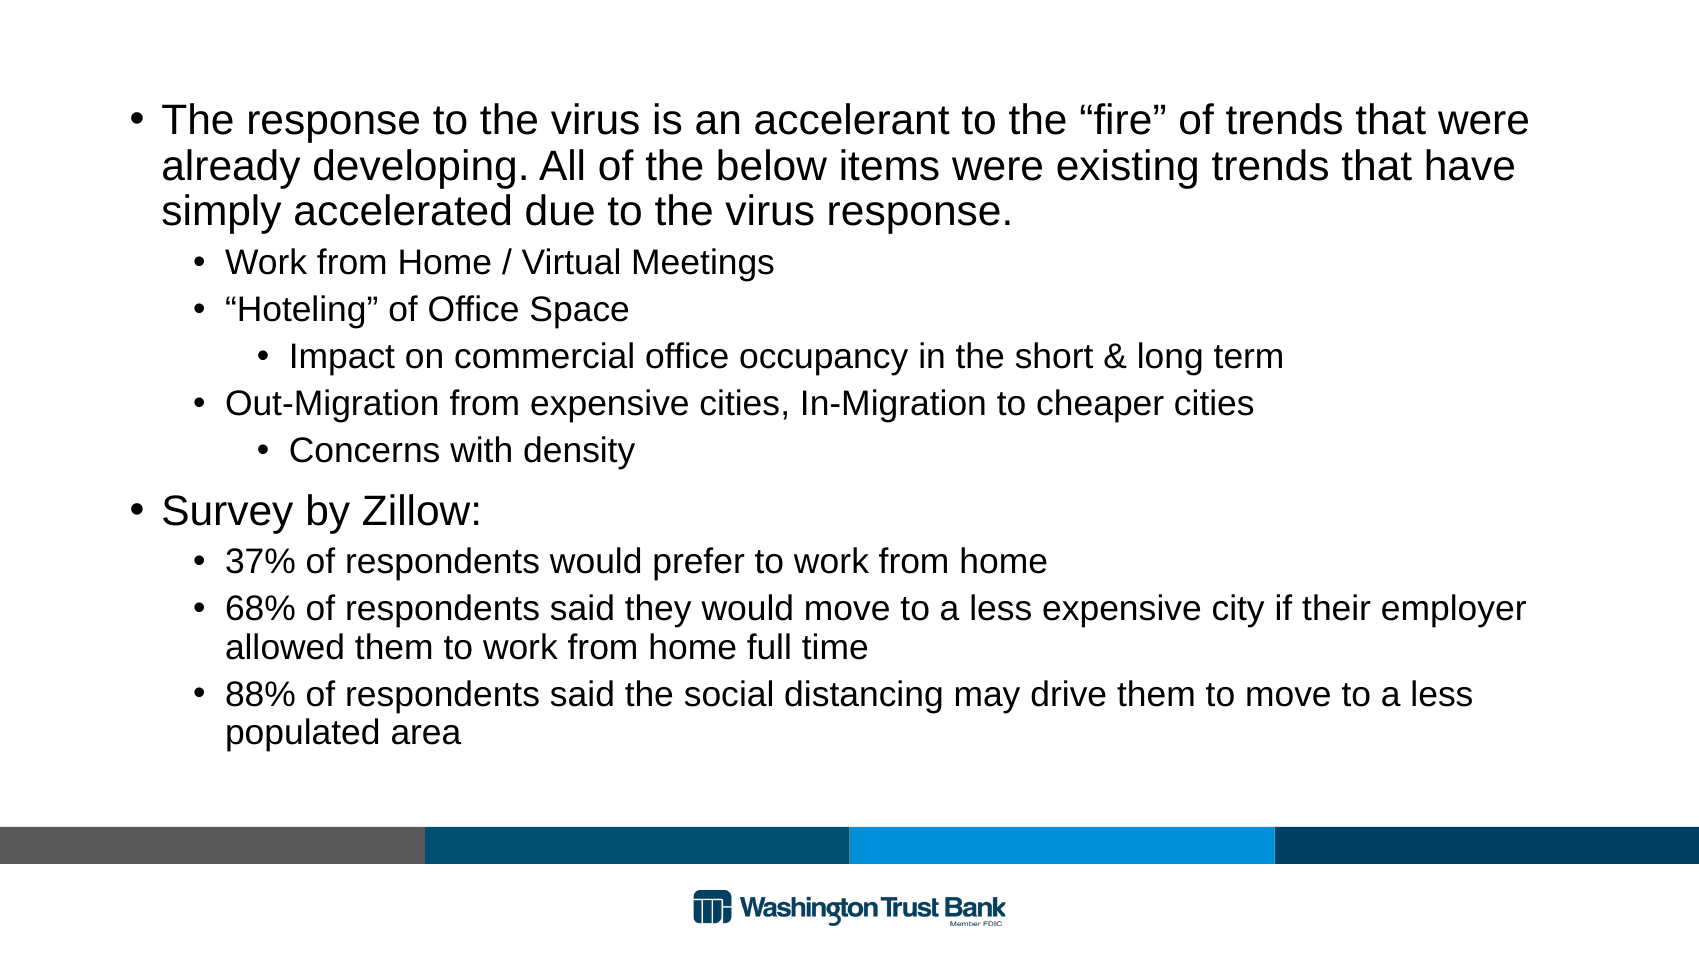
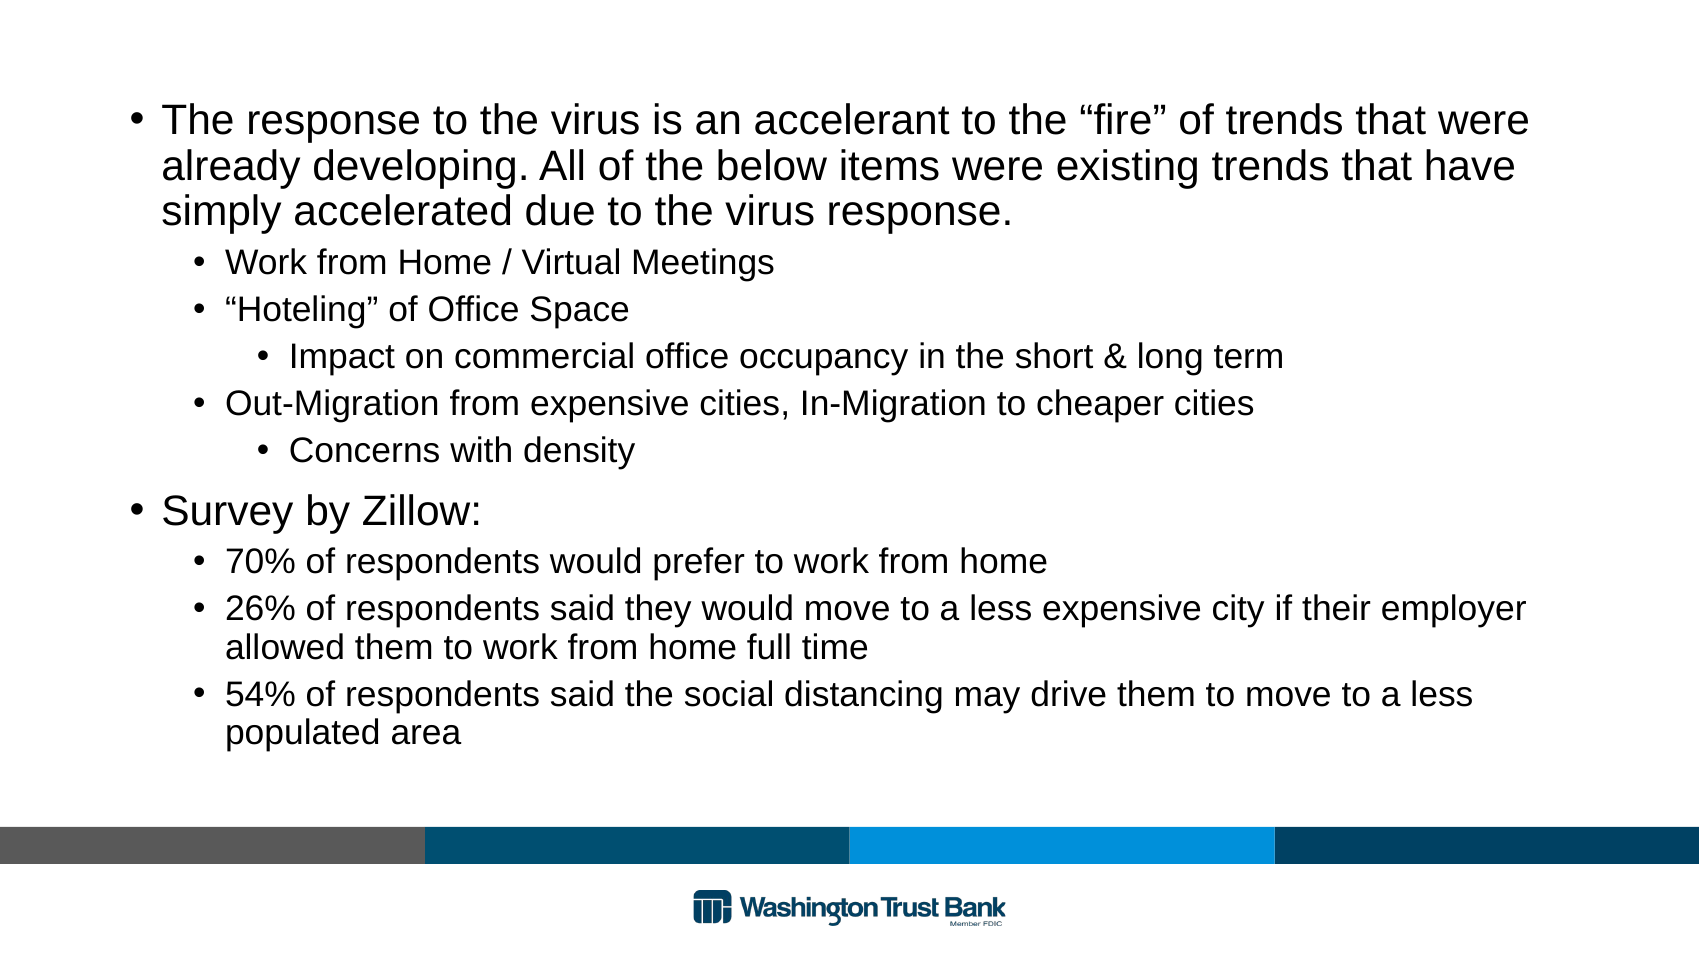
37%: 37% -> 70%
68%: 68% -> 26%
88%: 88% -> 54%
